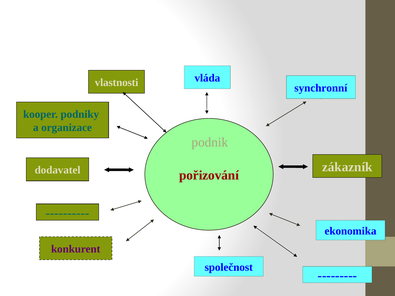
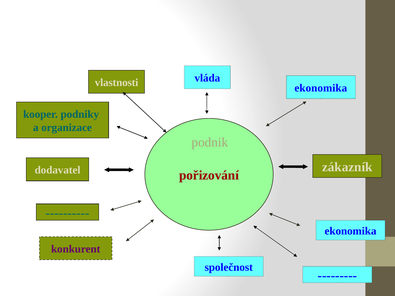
synchronní at (321, 88): synchronní -> ekonomika
